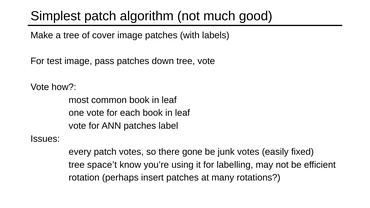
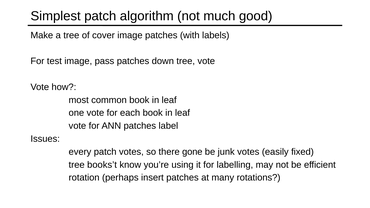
space’t: space’t -> books’t
